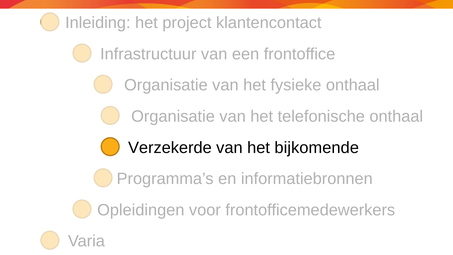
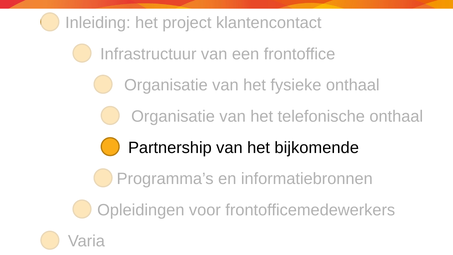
Verzekerde: Verzekerde -> Partnership
